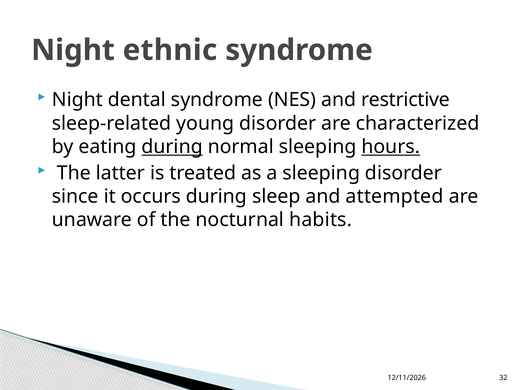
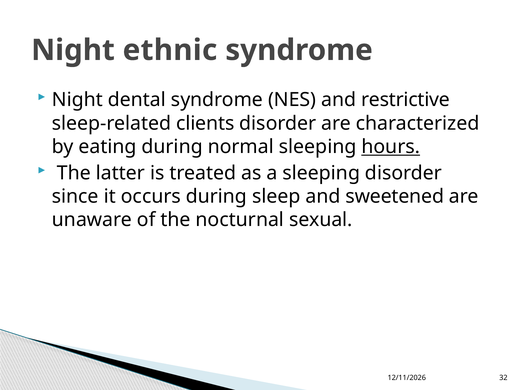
young: young -> clients
during at (172, 147) underline: present -> none
attempted: attempted -> sweetened
habits: habits -> sexual
